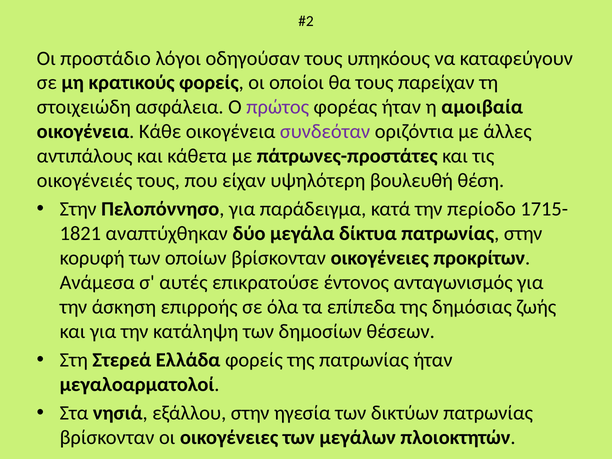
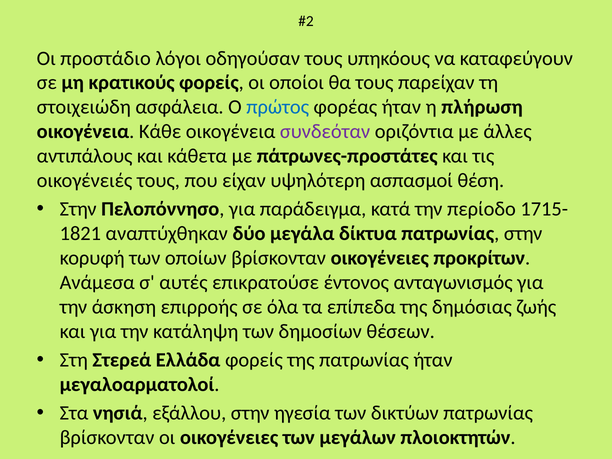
πρώτος colour: purple -> blue
αμοιβαία: αμοιβαία -> πλήρωση
βουλευθή: βουλευθή -> ασπασμοί
